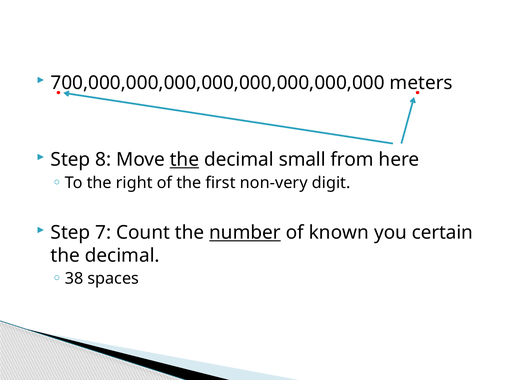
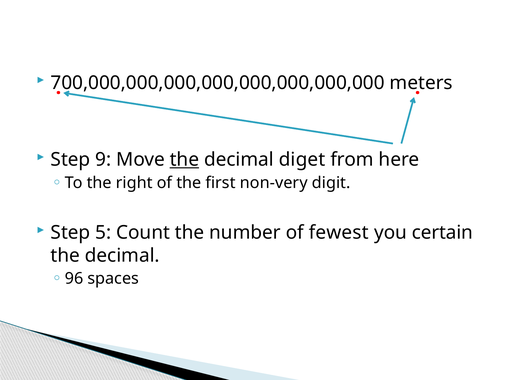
8: 8 -> 9
small: small -> diget
7: 7 -> 5
number underline: present -> none
known: known -> fewest
38: 38 -> 96
